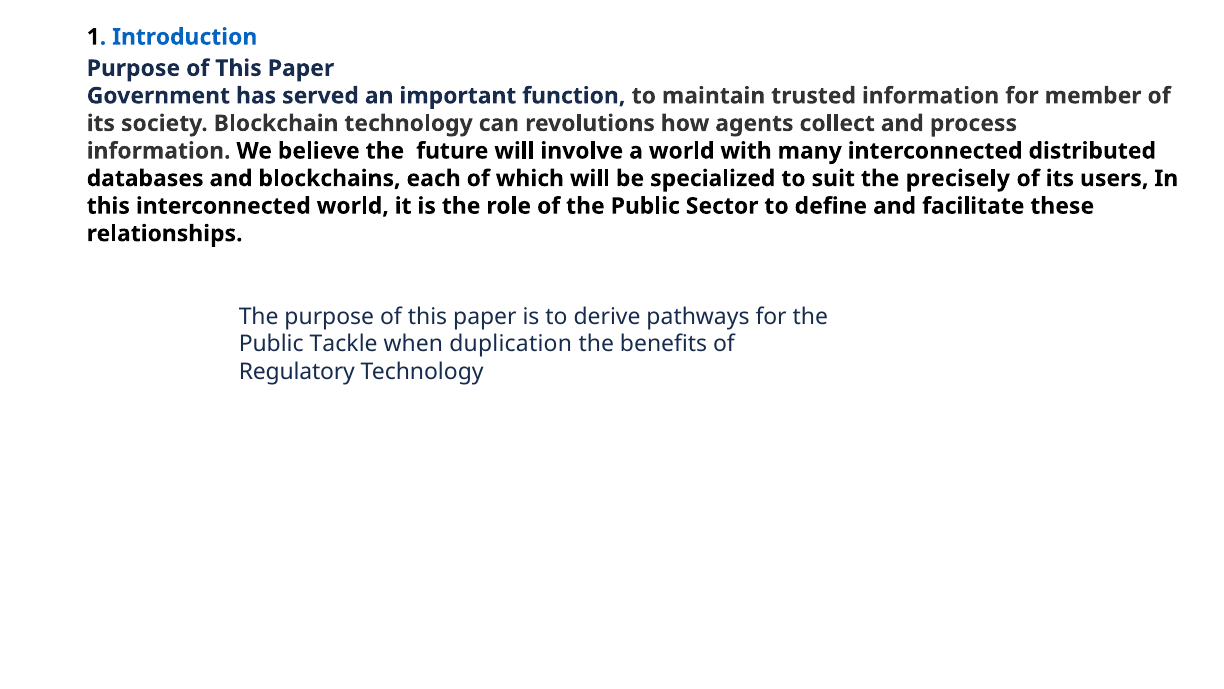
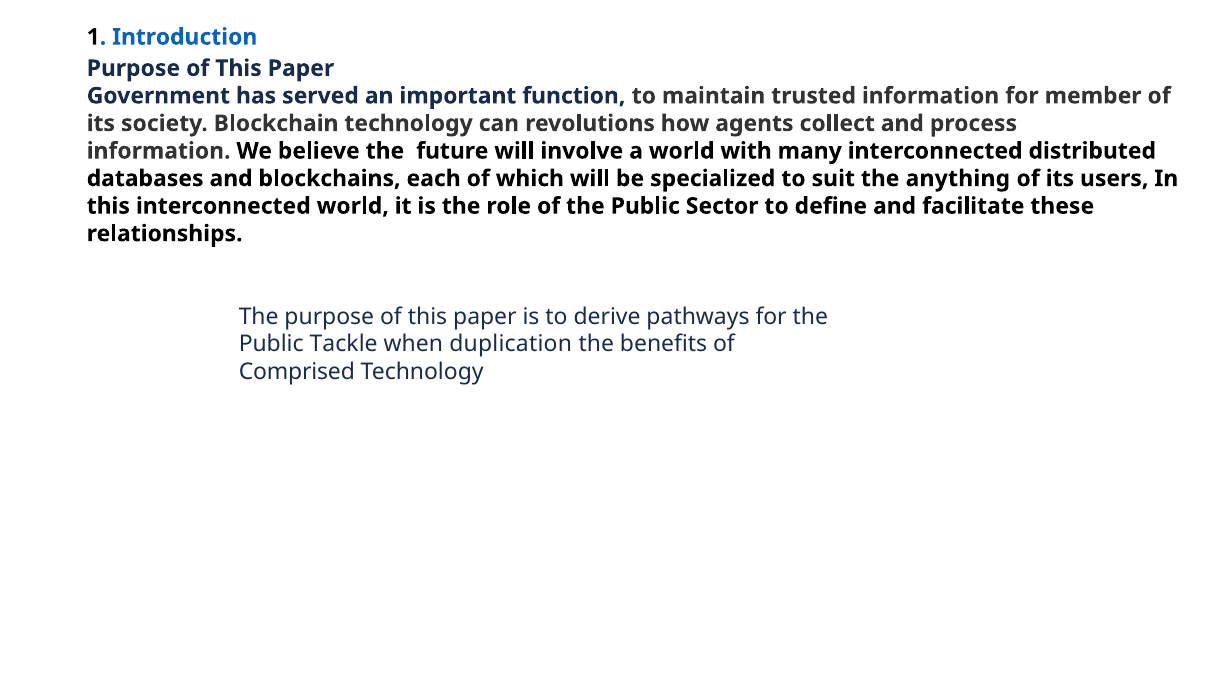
precisely: precisely -> anything
Regulatory: Regulatory -> Comprised
